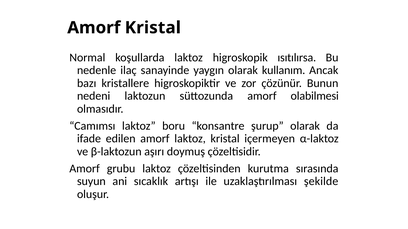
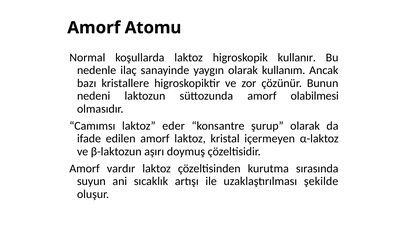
Amorf Kristal: Kristal -> Atomu
ısıtılırsa: ısıtılırsa -> kullanır
boru: boru -> eder
grubu: grubu -> vardır
